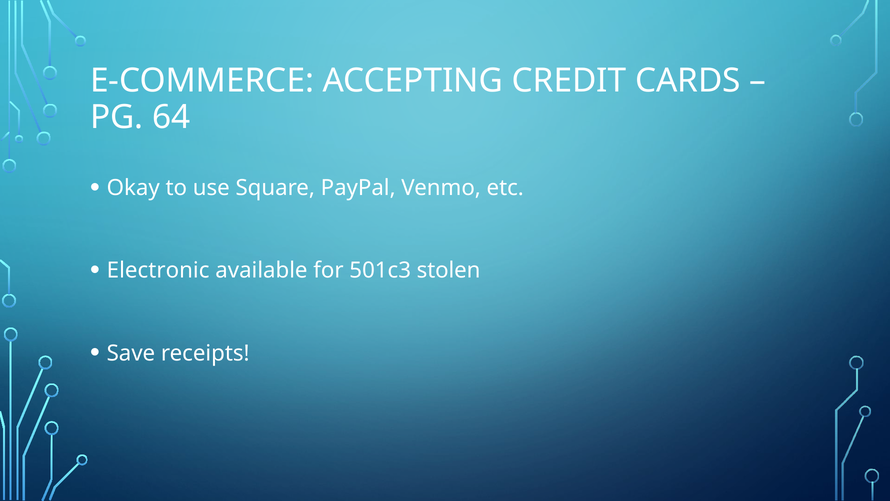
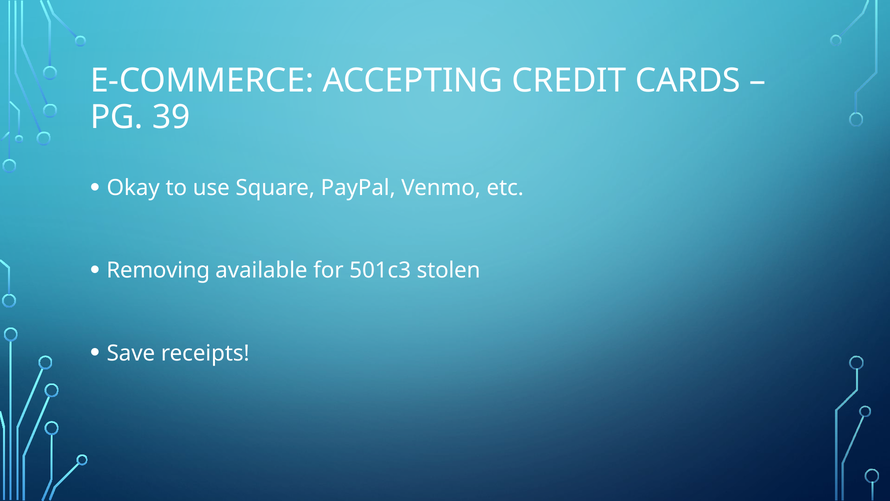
64: 64 -> 39
Electronic: Electronic -> Removing
